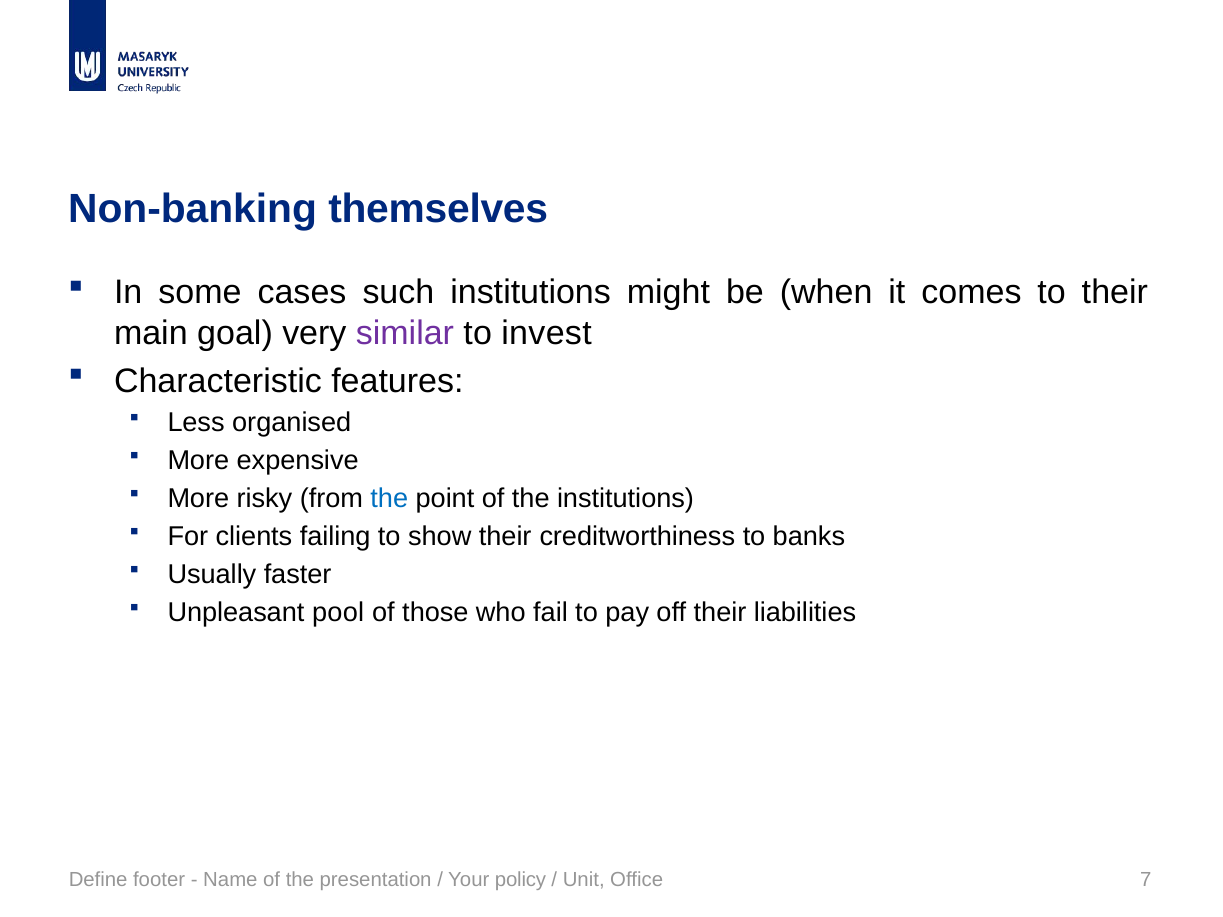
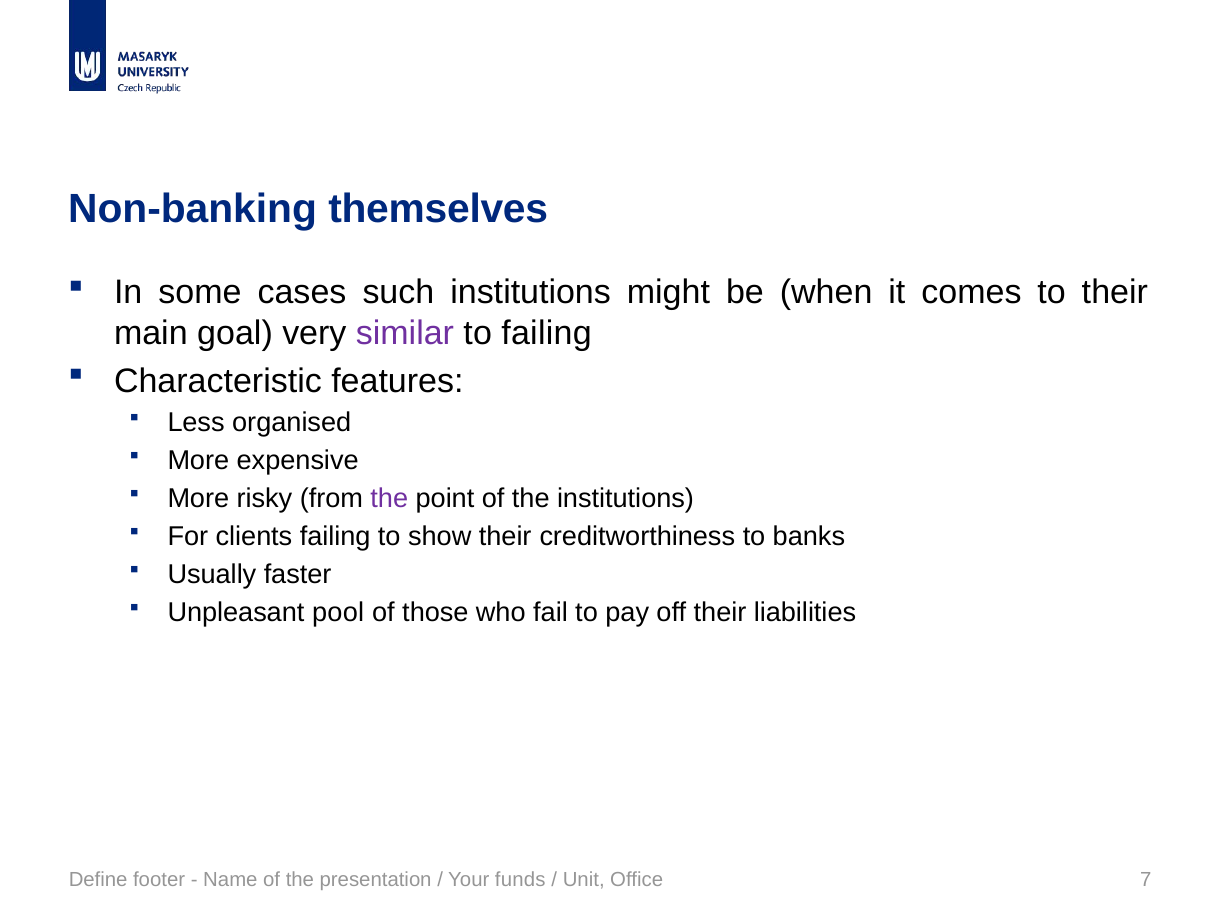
to invest: invest -> failing
the at (389, 499) colour: blue -> purple
policy: policy -> funds
